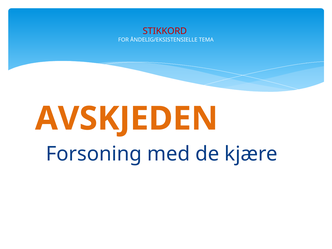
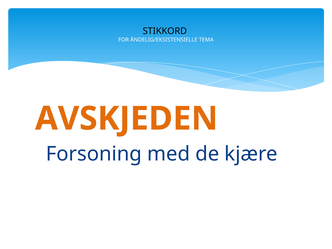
STIKKORD colour: red -> black
